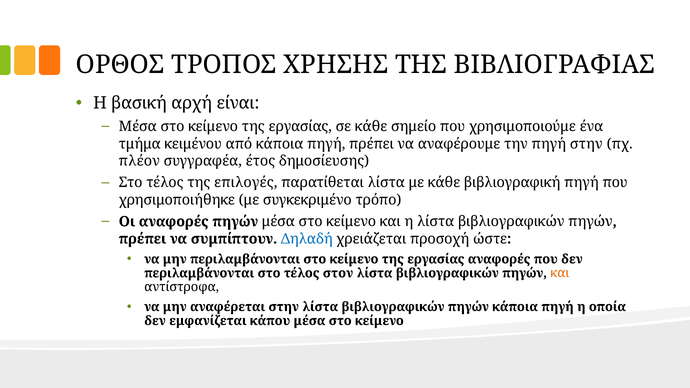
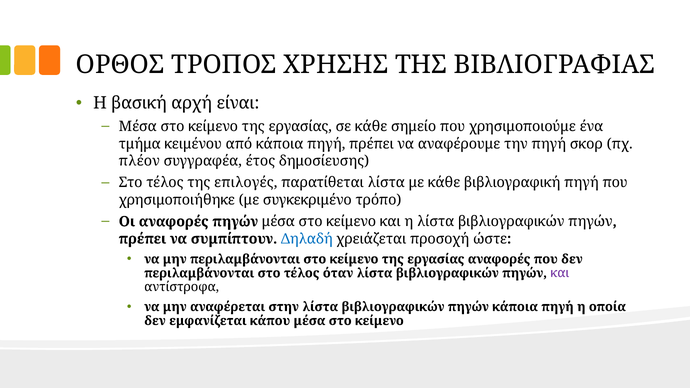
πηγή στην: στην -> σκορ
στον: στον -> όταν
και at (560, 273) colour: orange -> purple
